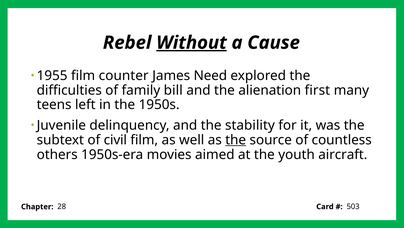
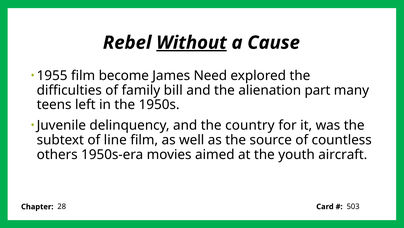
counter: counter -> become
first: first -> part
stability: stability -> country
civil: civil -> line
the at (236, 139) underline: present -> none
